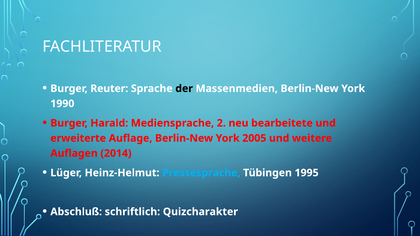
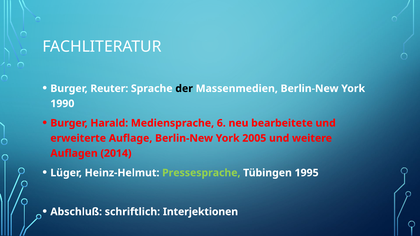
2: 2 -> 6
Pressesprache colour: light blue -> light green
Quizcharakter: Quizcharakter -> Interjektionen
